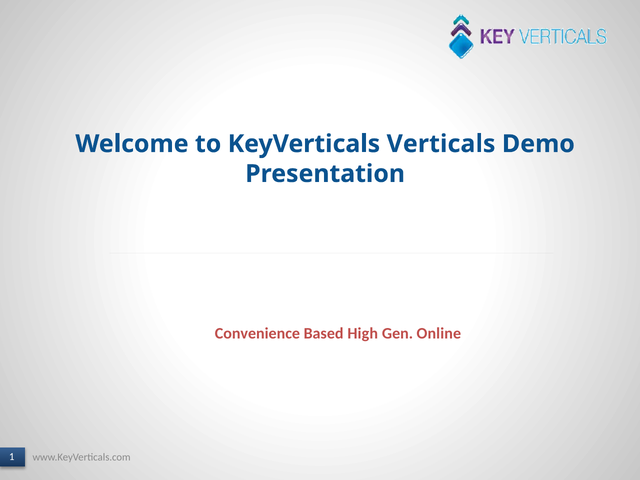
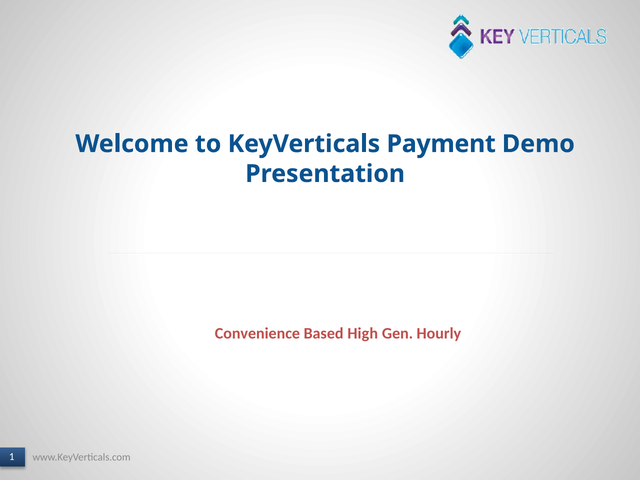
Verticals: Verticals -> Payment
Online: Online -> Hourly
